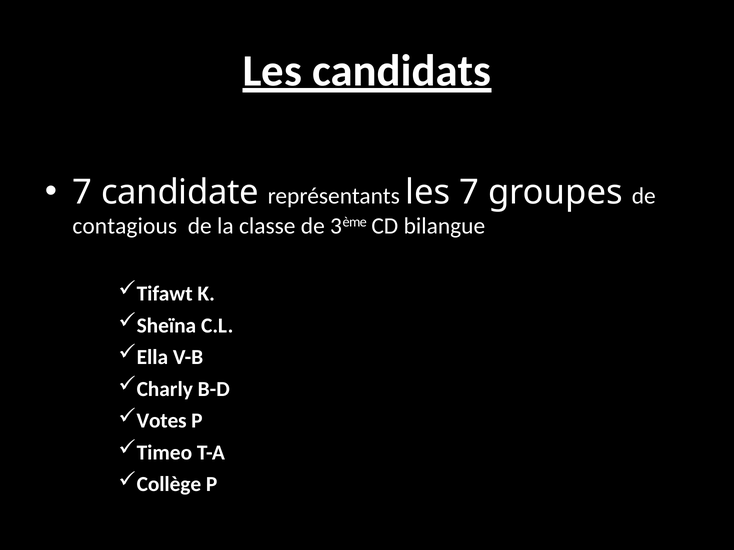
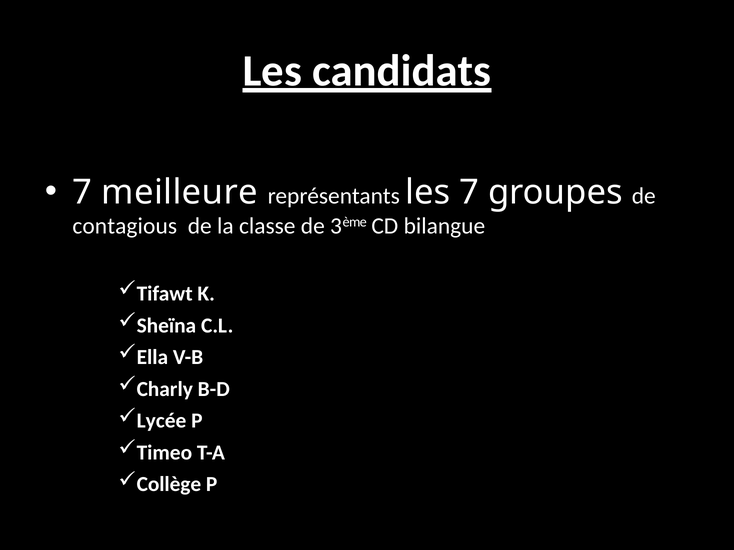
candidate: candidate -> meilleure
Votes: Votes -> Lycée
